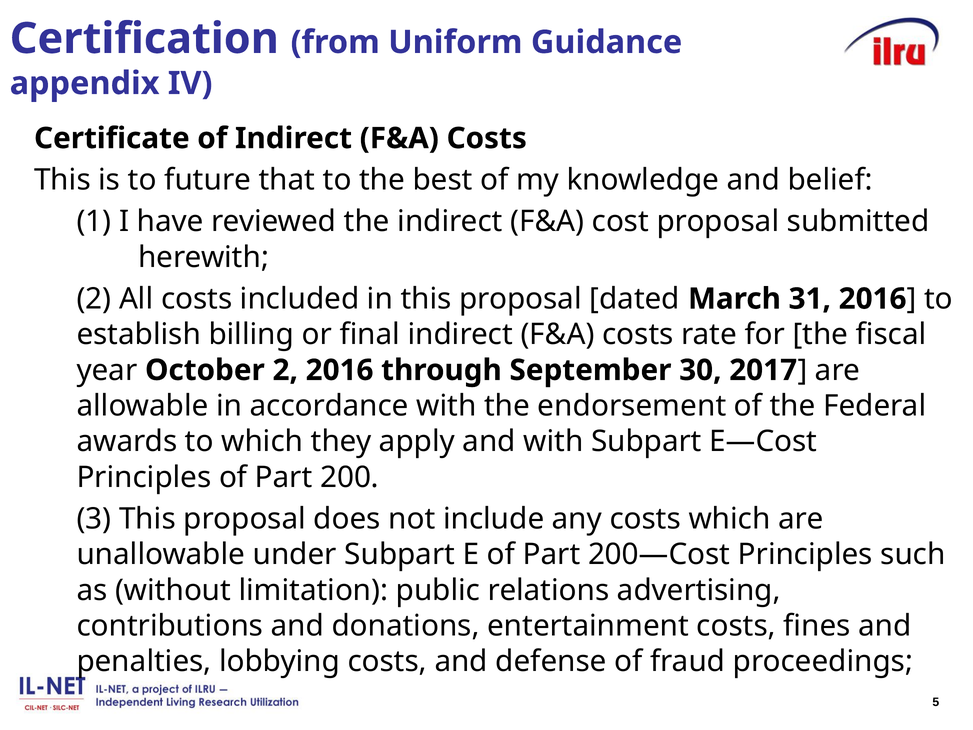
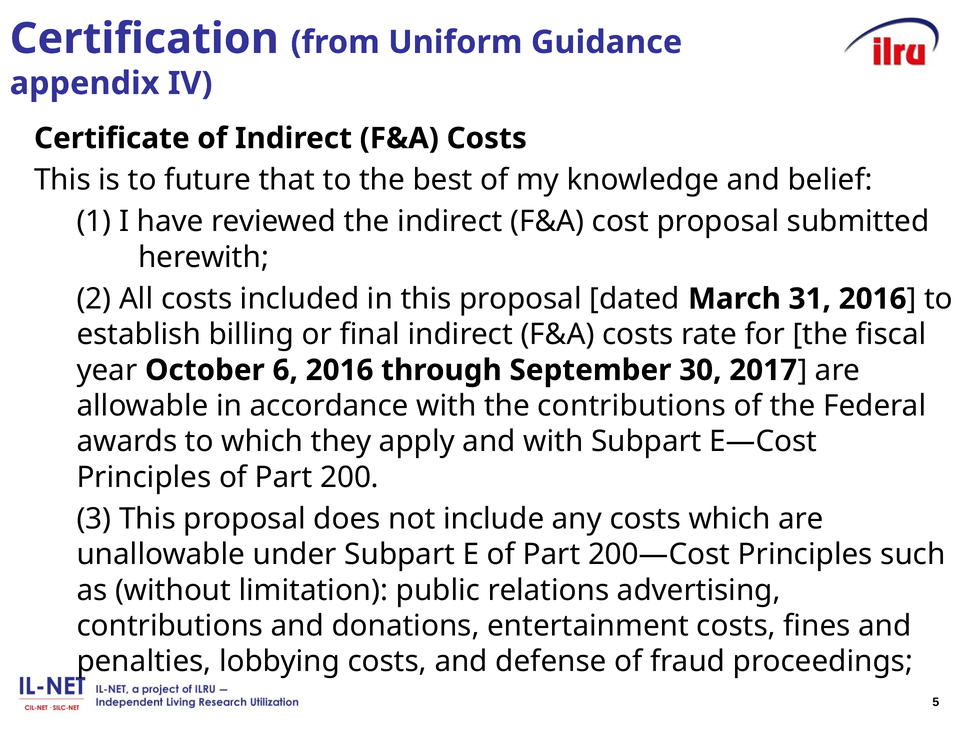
October 2: 2 -> 6
the endorsement: endorsement -> contributions
